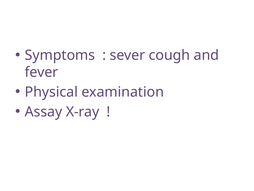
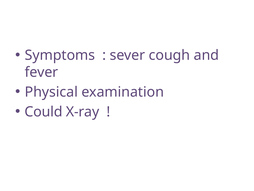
Assay: Assay -> Could
